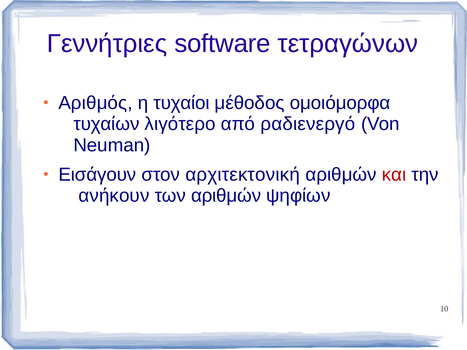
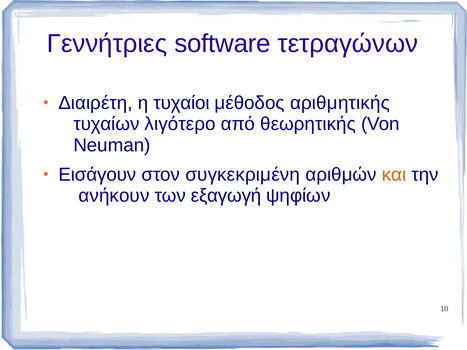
Αριθμός: Αριθμός -> Διαιρέτη
ομοιόμορφα: ομοιόμορφα -> αριθμητικής
ραδιενεργό: ραδιενεργό -> θεωρητικής
αρχιτεκτονική: αρχιτεκτονική -> συγκεκριμένη
και colour: red -> orange
των αριθμών: αριθμών -> εξαγωγή
